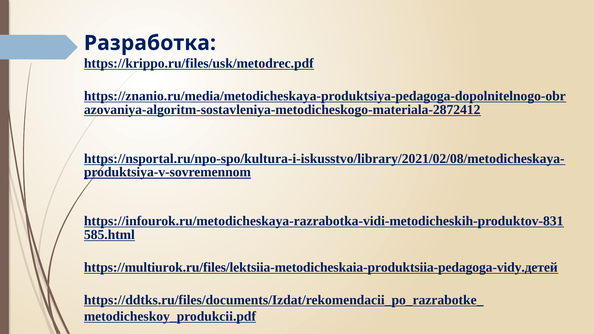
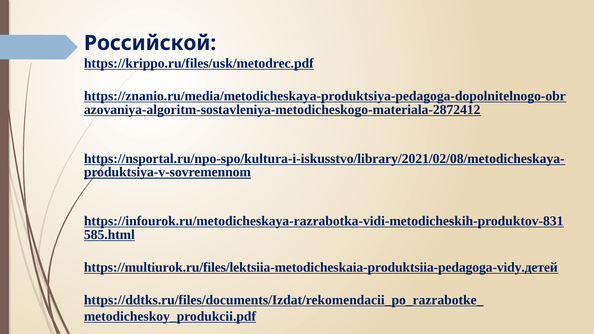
Разработка: Разработка -> Российской
